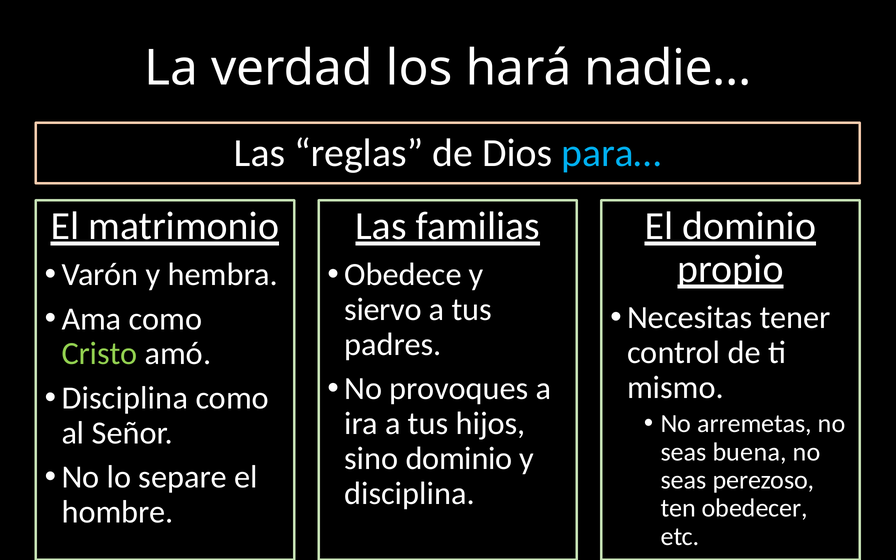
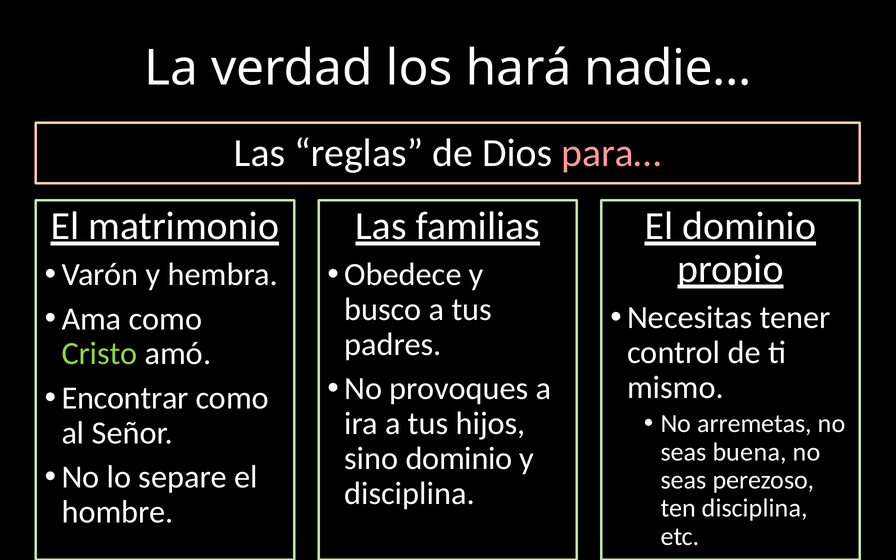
para… colour: light blue -> pink
siervo: siervo -> busco
Disciplina at (125, 398): Disciplina -> Encontrar
ten obedecer: obedecer -> disciplina
